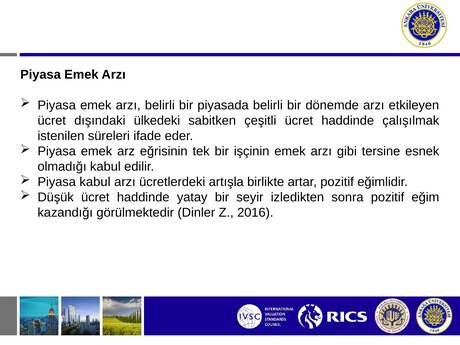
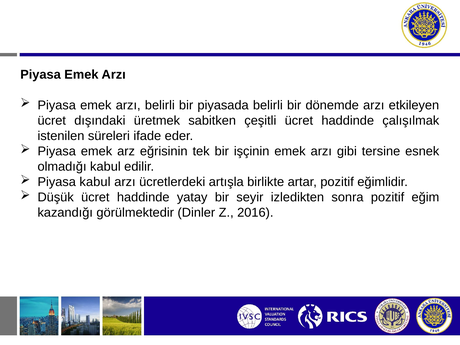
ülkedeki: ülkedeki -> üretmek
